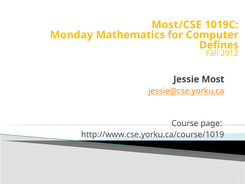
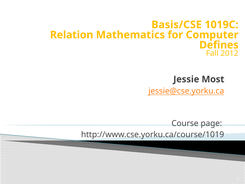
Most/CSE: Most/CSE -> Basis/CSE
Monday: Monday -> Relation
